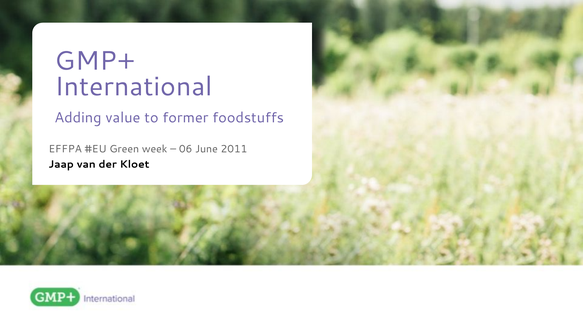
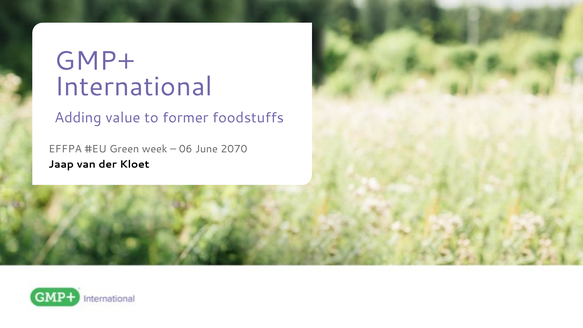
2011: 2011 -> 2070
